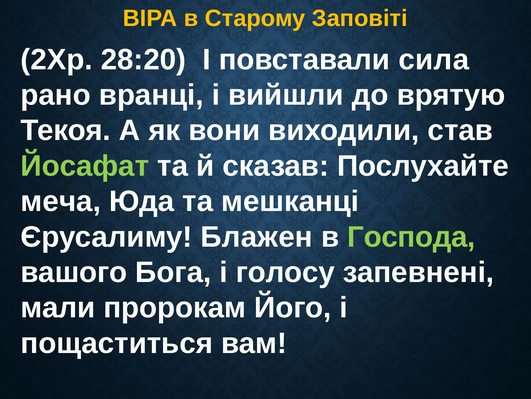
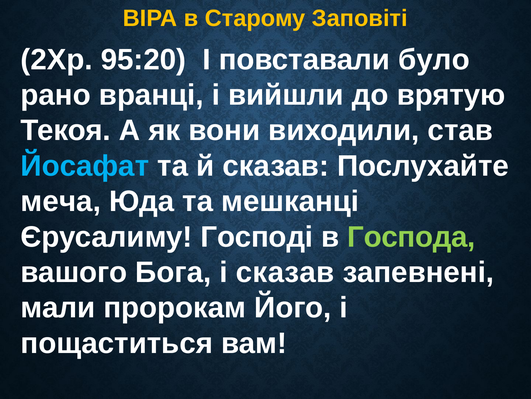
28:20: 28:20 -> 95:20
сила: сила -> було
Йосафат colour: light green -> light blue
Блажен: Блажен -> Господі
і голосу: голосу -> сказав
